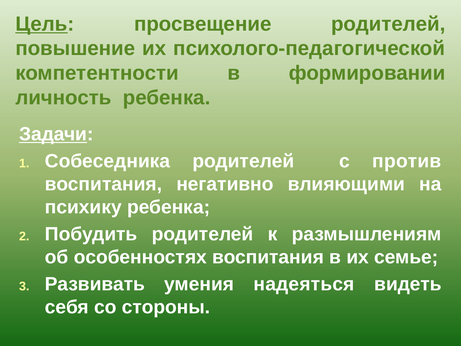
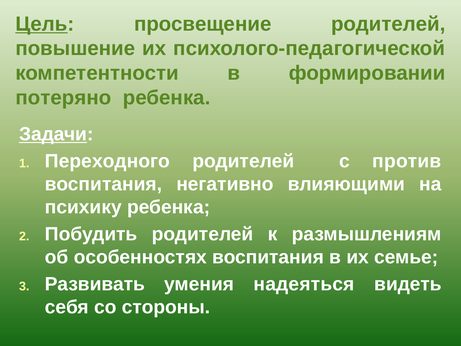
личность: личность -> потеряно
Собеседника: Собеседника -> Переходного
